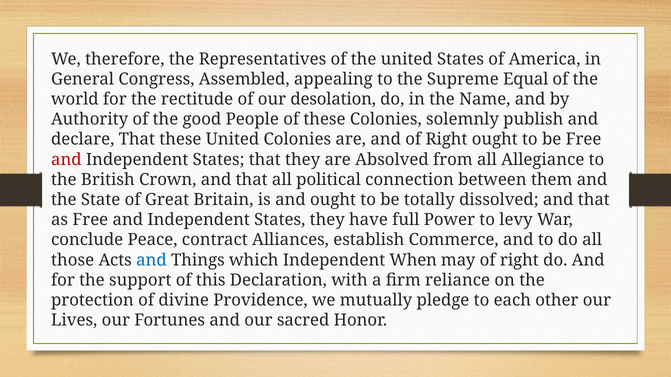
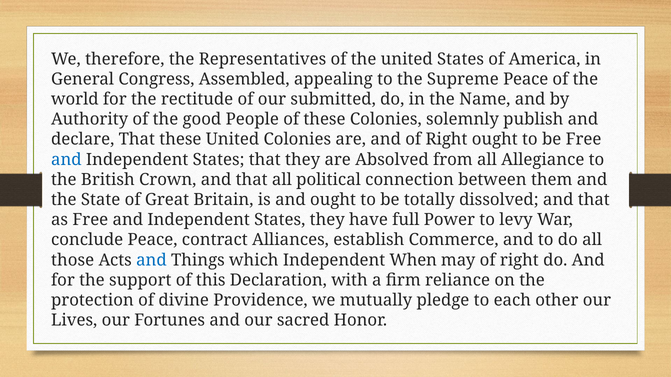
Supreme Equal: Equal -> Peace
desolation: desolation -> submitted
and at (66, 160) colour: red -> blue
